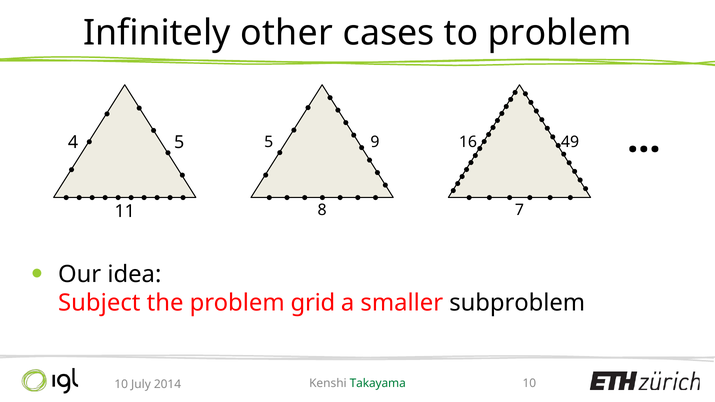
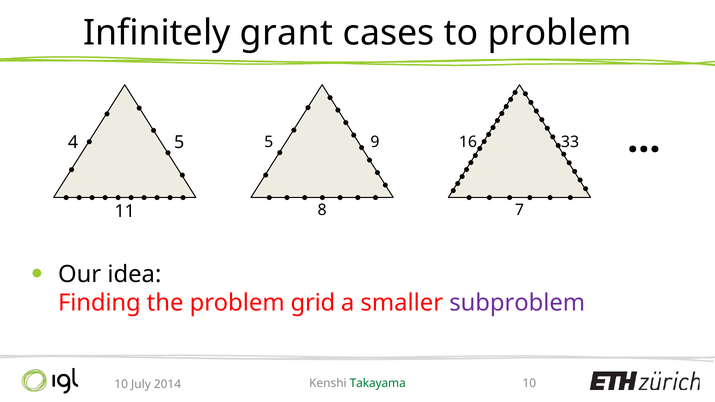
other: other -> grant
49: 49 -> 33
Subject: Subject -> Finding
subproblem colour: black -> purple
